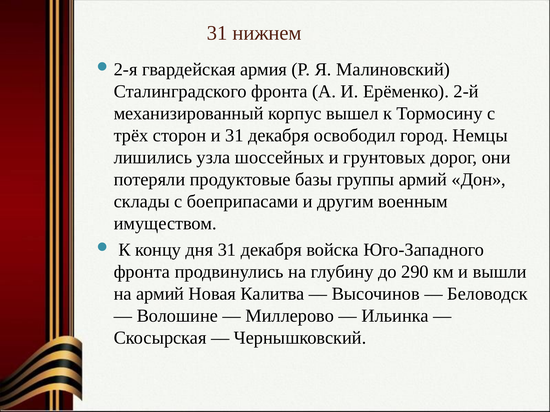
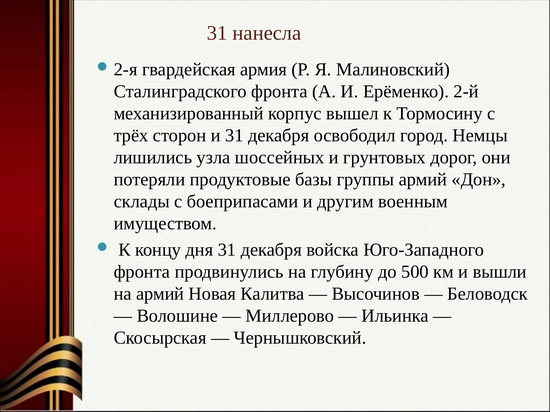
нижнем: нижнем -> нанесла
290: 290 -> 500
